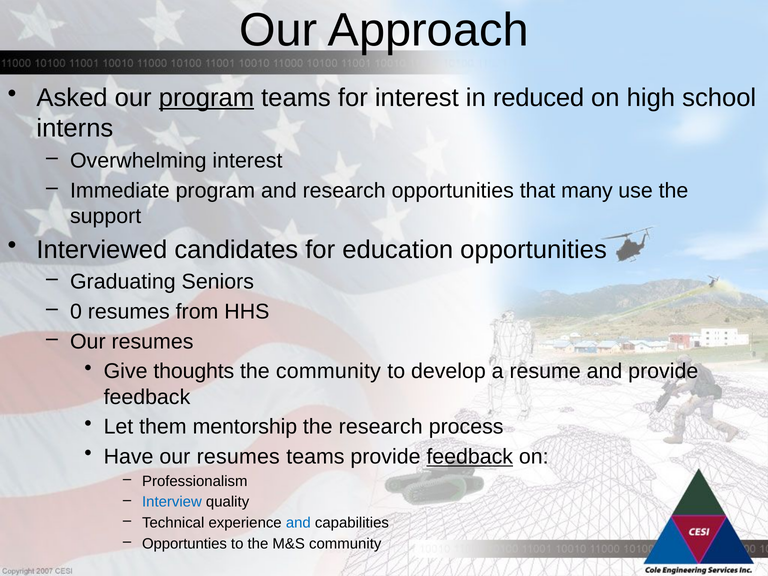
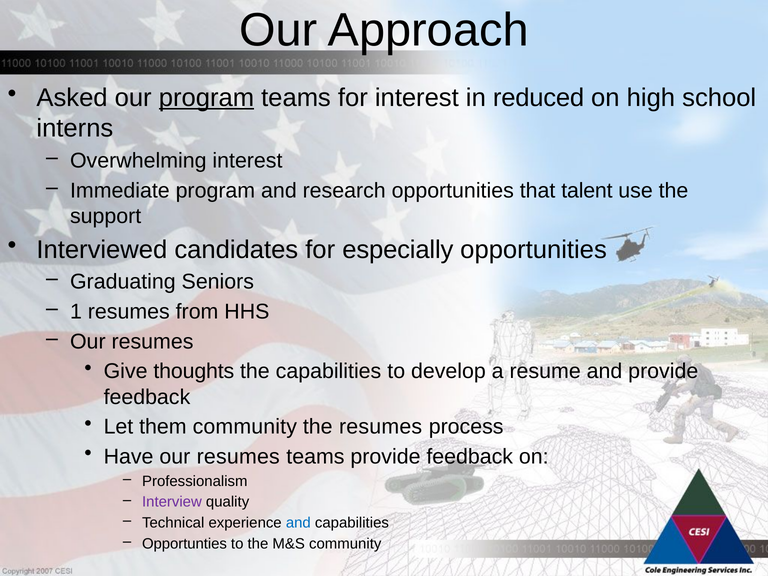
many: many -> talent
education: education -> especially
0: 0 -> 1
the community: community -> capabilities
them mentorship: mentorship -> community
the research: research -> resumes
feedback at (470, 457) underline: present -> none
Interview colour: blue -> purple
